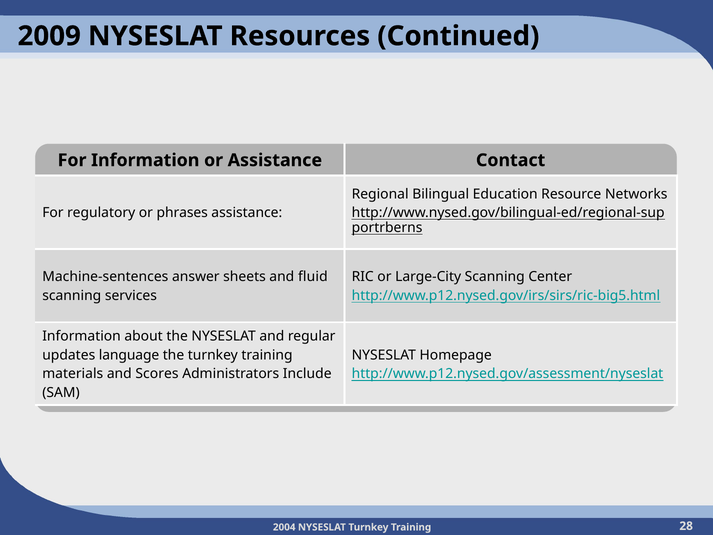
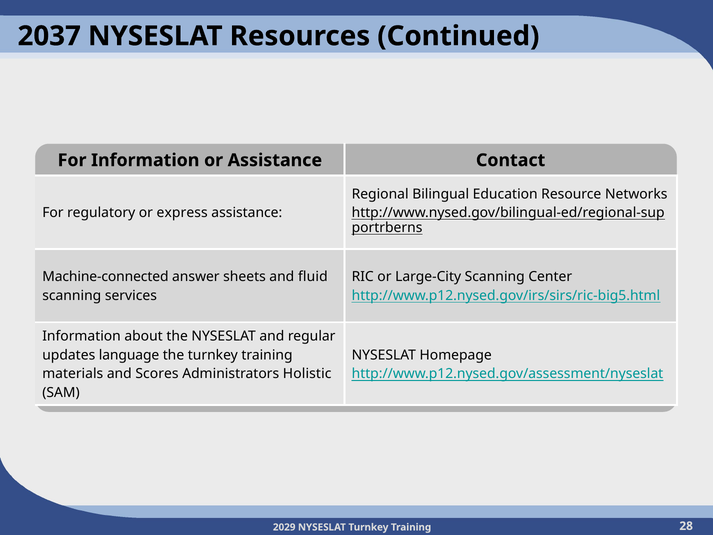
2009: 2009 -> 2037
phrases: phrases -> express
Machine-sentences: Machine-sentences -> Machine-connected
Include: Include -> Holistic
2004: 2004 -> 2029
